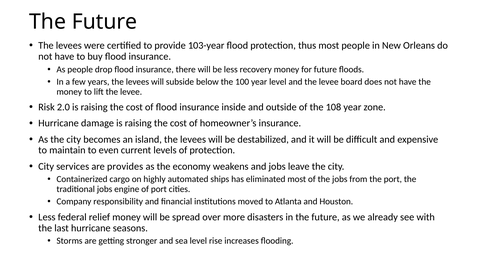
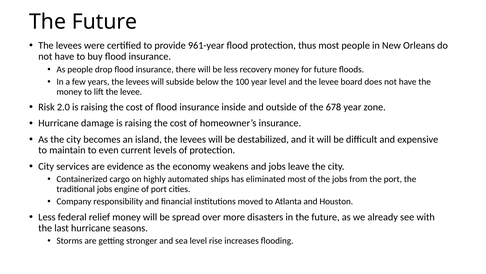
103-year: 103-year -> 961-year
108: 108 -> 678
provides: provides -> evidence
